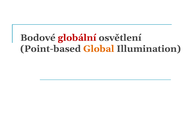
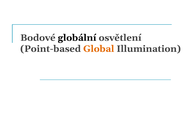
globální colour: red -> black
